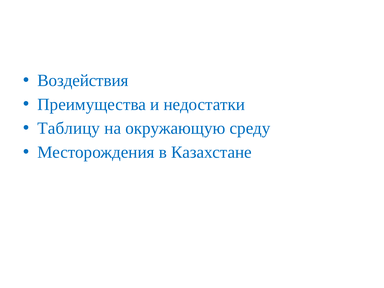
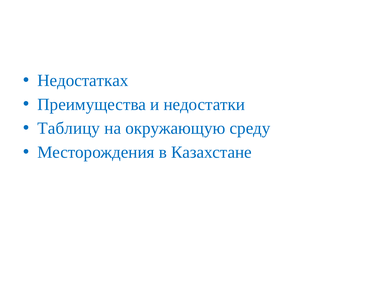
Воздействия: Воздействия -> Недостатках
